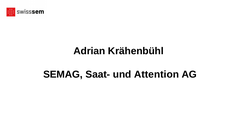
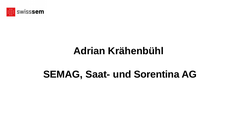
Attention: Attention -> Sorentina
